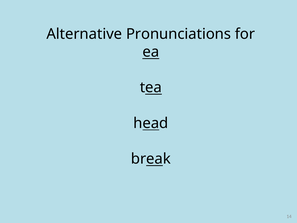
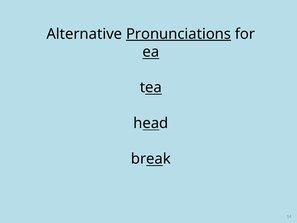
Pronunciations underline: none -> present
